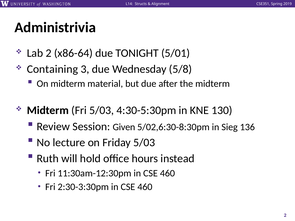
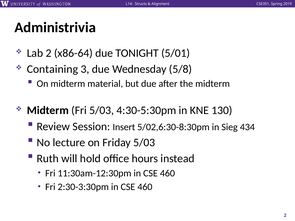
Given: Given -> Insert
136: 136 -> 434
